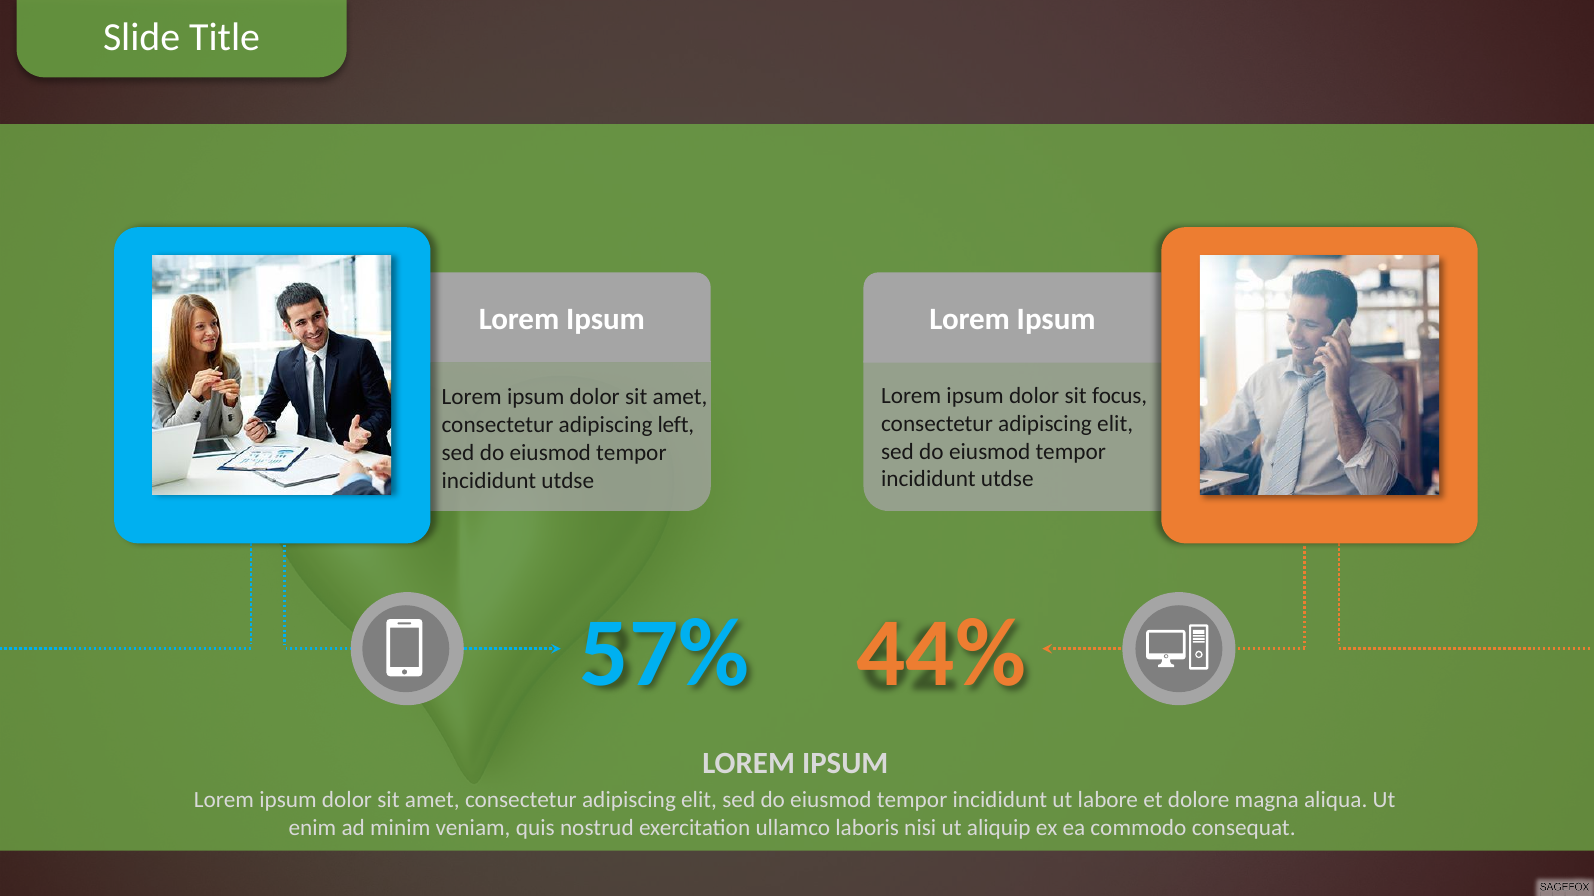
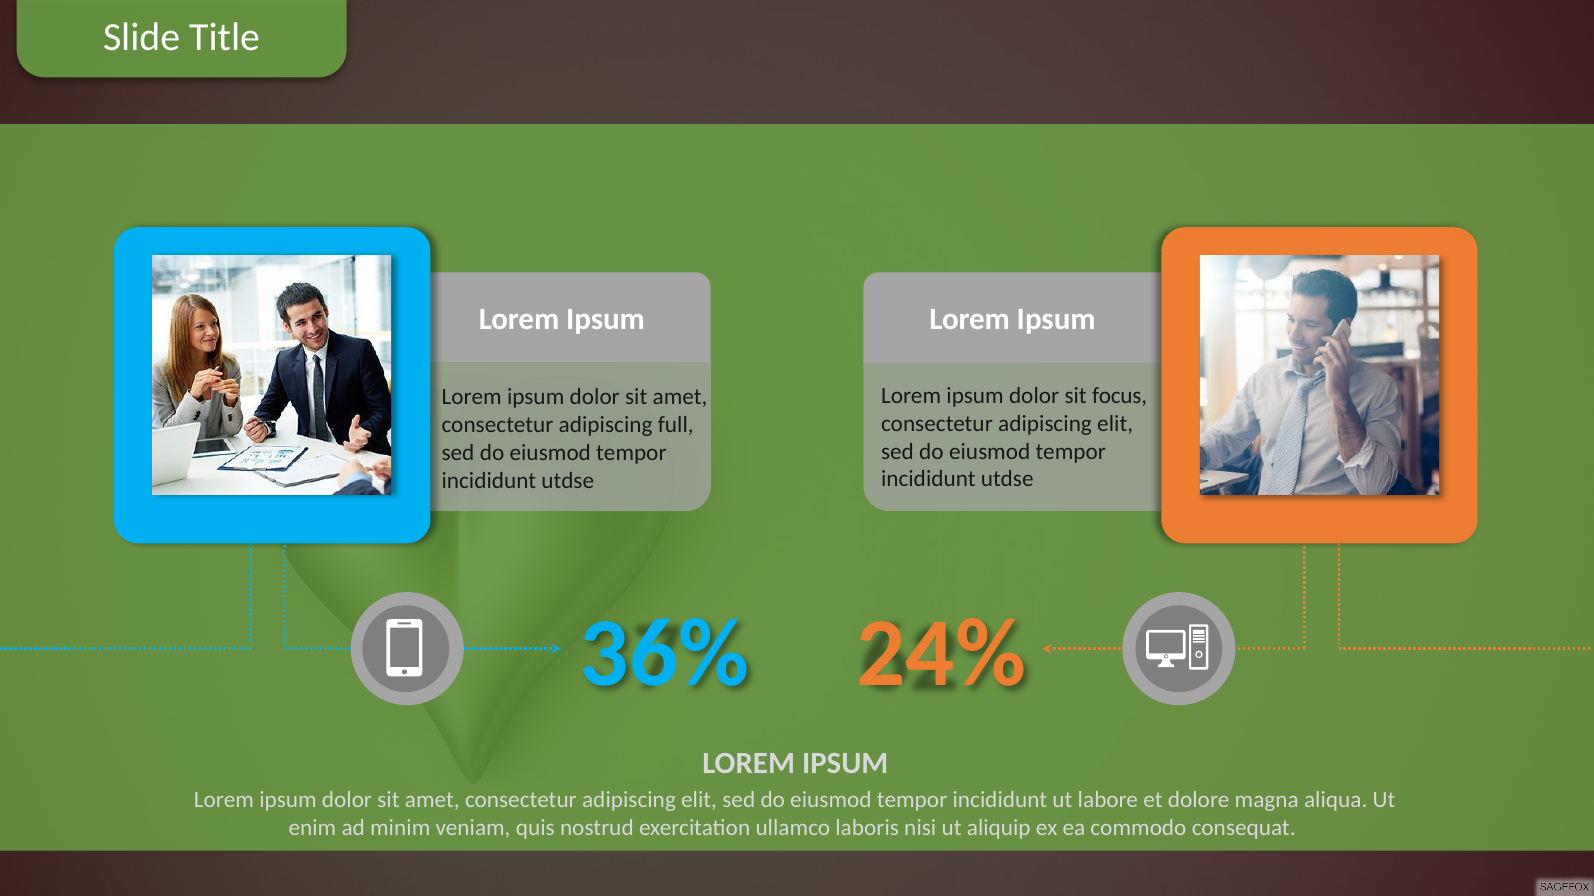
left: left -> full
57%: 57% -> 36%
44%: 44% -> 24%
